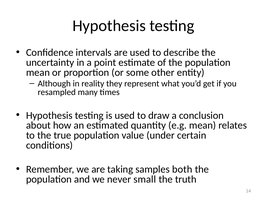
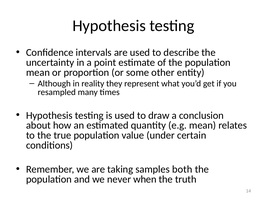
small: small -> when
